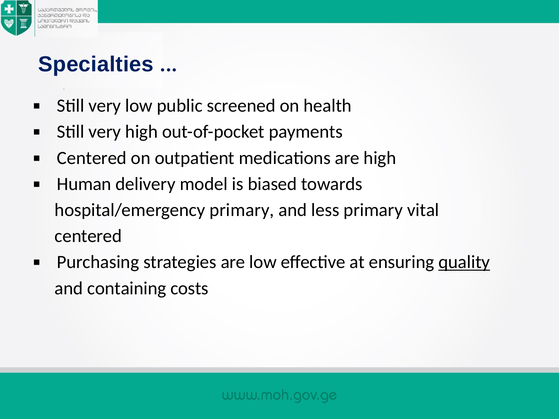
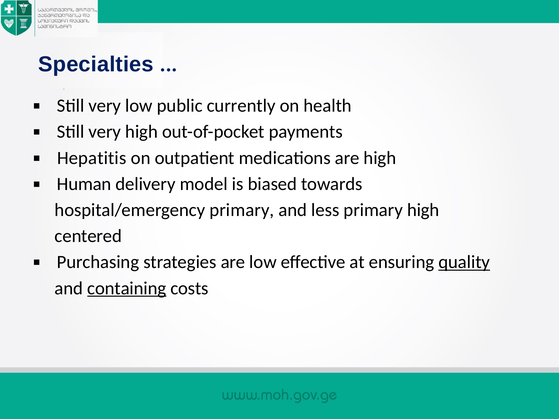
screened: screened -> currently
Centered at (92, 158): Centered -> Hepatitis
primary vital: vital -> high
containing underline: none -> present
